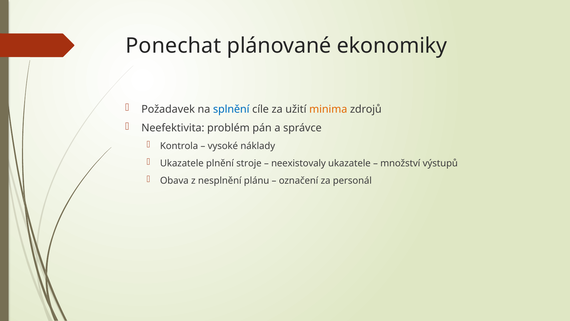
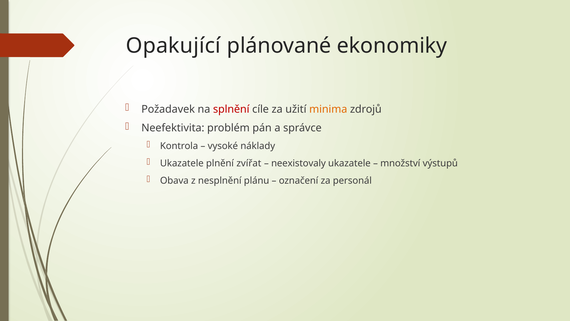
Ponechat: Ponechat -> Opakující
splnění colour: blue -> red
stroje: stroje -> zvířat
